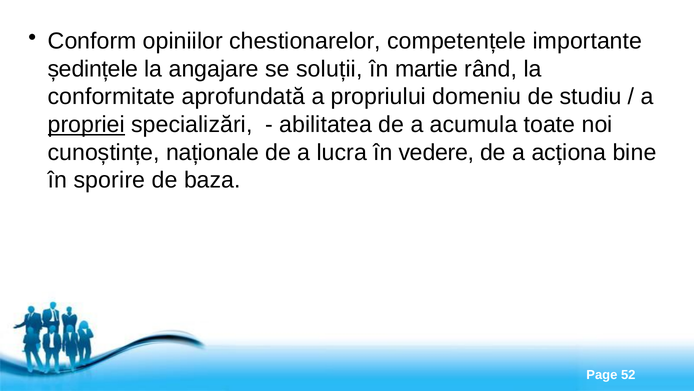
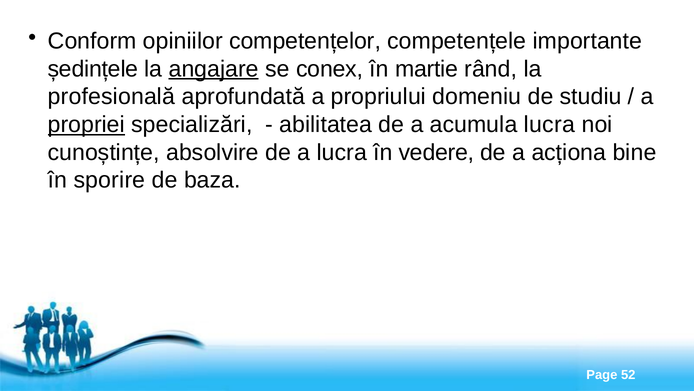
chestionarelor: chestionarelor -> competențelor
angajare underline: none -> present
soluții: soluții -> conex
conformitate: conformitate -> profesională
acumula toate: toate -> lucra
naționale: naționale -> absolvire
